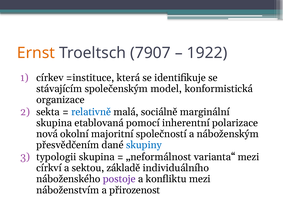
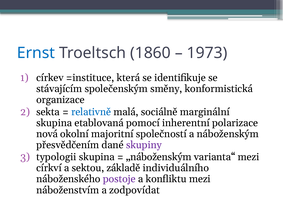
Ernst colour: orange -> blue
7907: 7907 -> 1860
1922: 1922 -> 1973
model: model -> směny
skupiny colour: blue -> purple
„neformálnost: „neformálnost -> „náboženským
přirozenost: přirozenost -> zodpovídat
